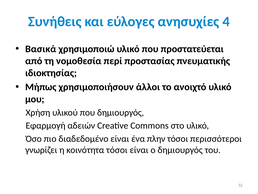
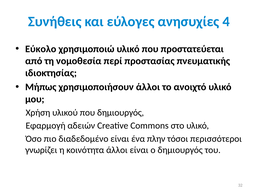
Βασικά: Βασικά -> Εύκολο
κοινότητα τόσοι: τόσοι -> άλλοι
